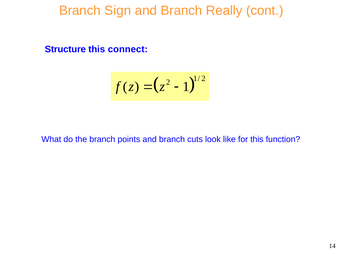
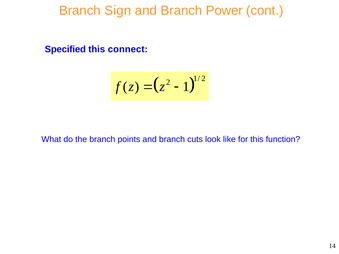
Really: Really -> Power
Structure: Structure -> Specified
